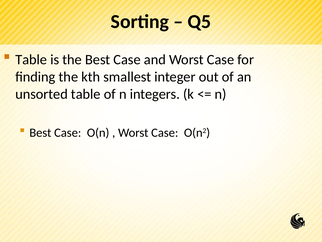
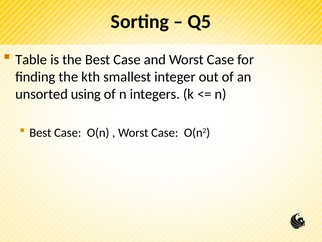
unsorted table: table -> using
